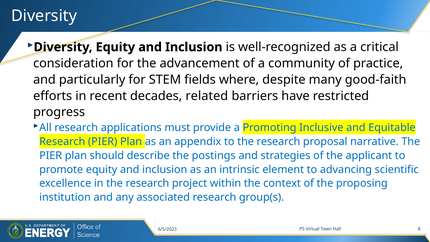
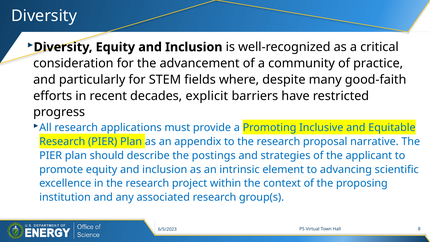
related: related -> explicit
